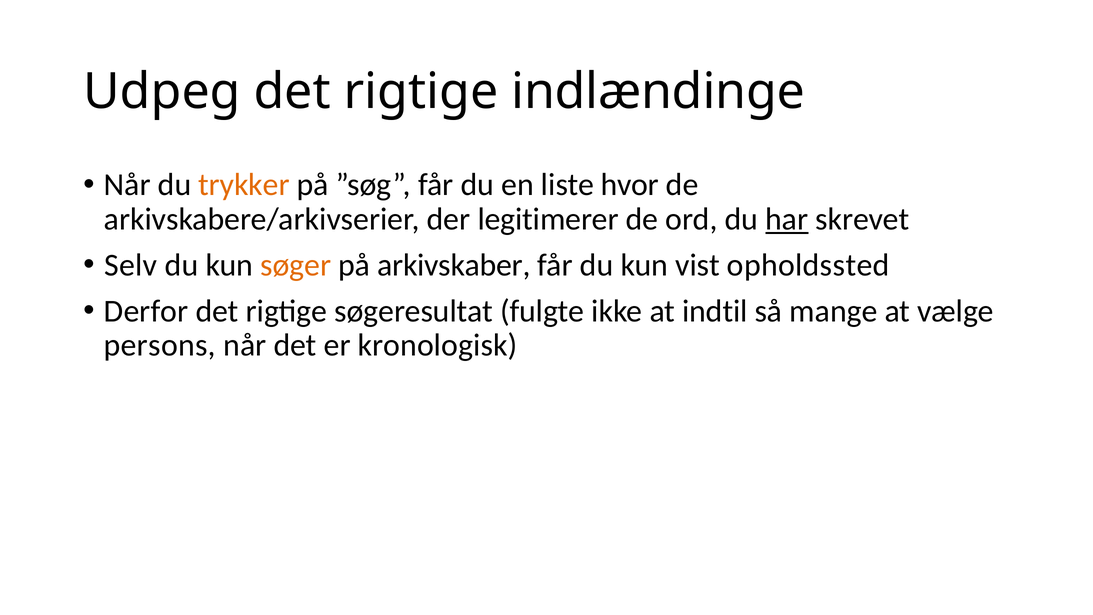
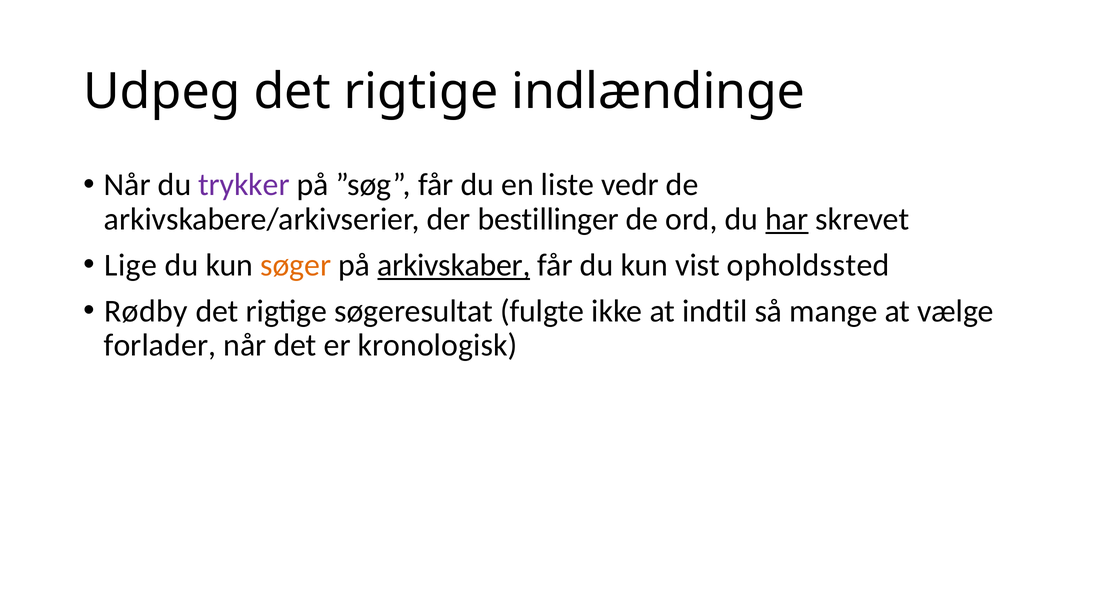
trykker colour: orange -> purple
hvor: hvor -> vedr
legitimerer: legitimerer -> bestillinger
Selv: Selv -> Lige
arkivskaber underline: none -> present
Derfor: Derfor -> Rødby
persons: persons -> forlader
